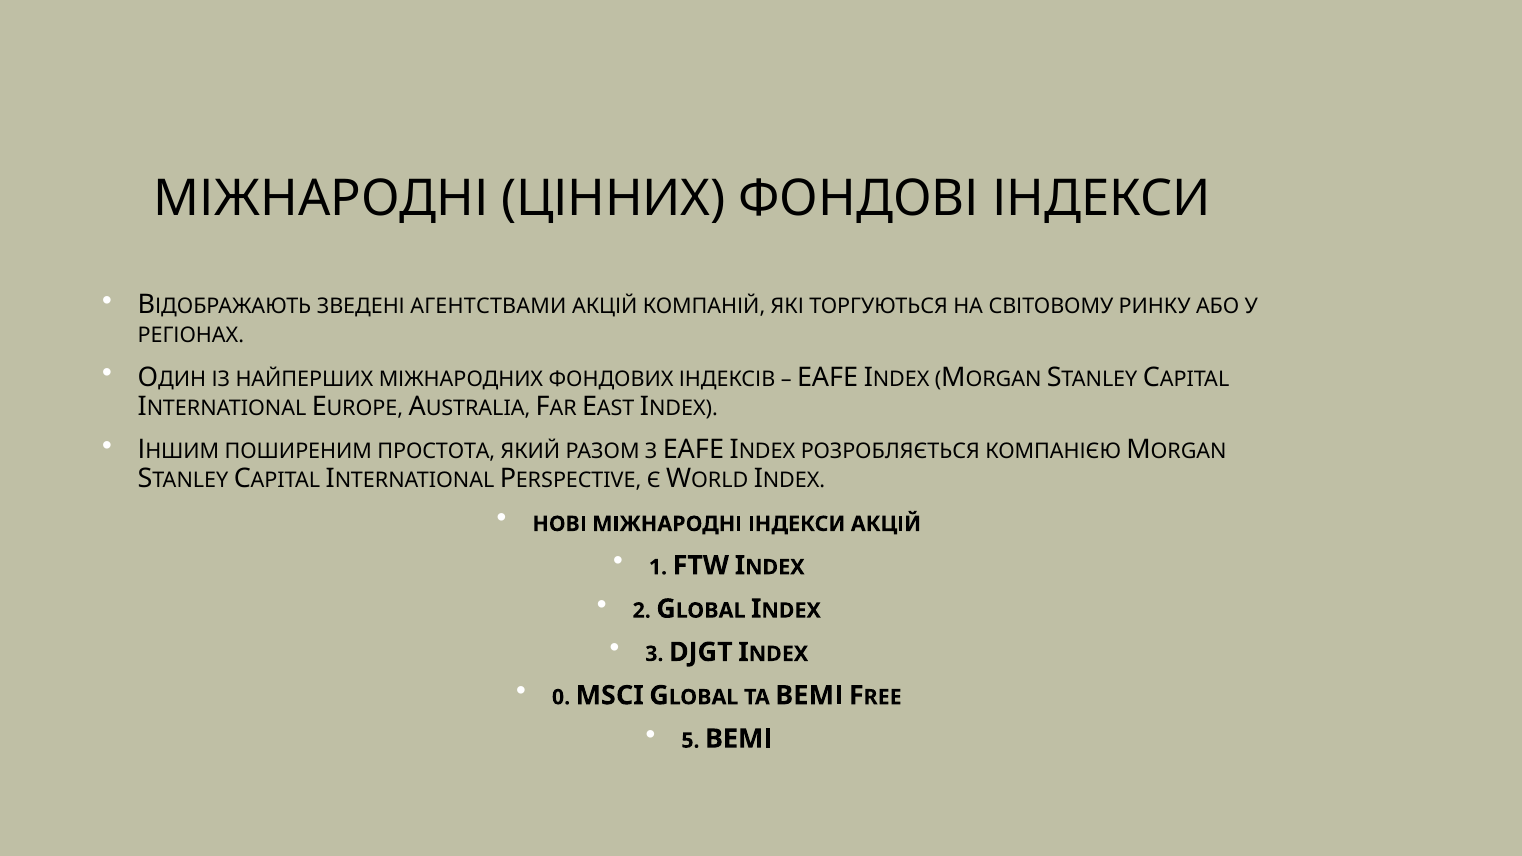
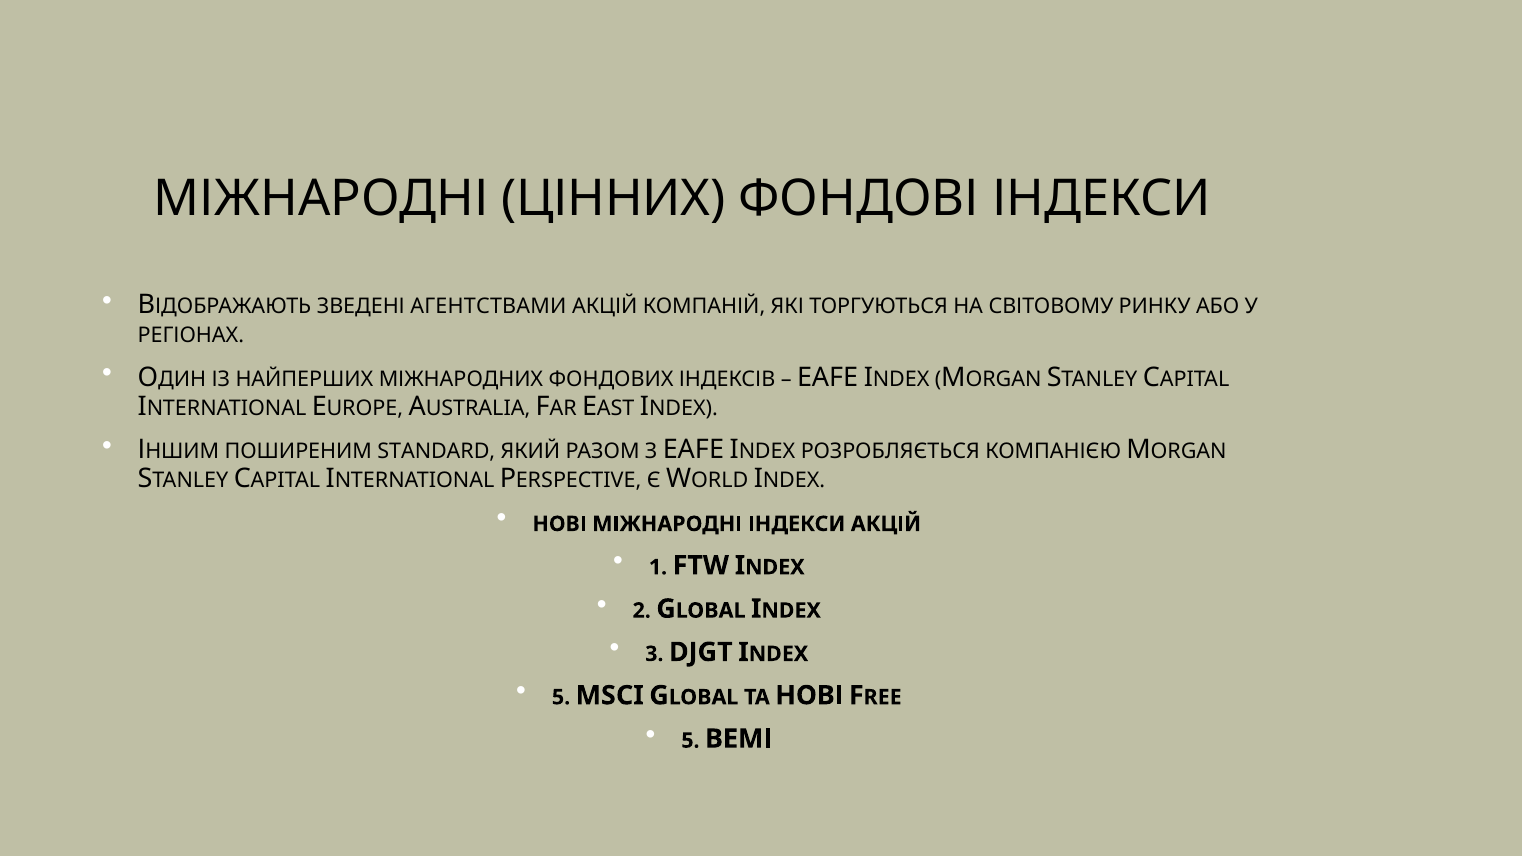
ПРОСТОТА: ПРОСТОТА -> STANDARD
0 at (561, 697): 0 -> 5
ТА ВЕМІ: ВЕМІ -> НОВІ
